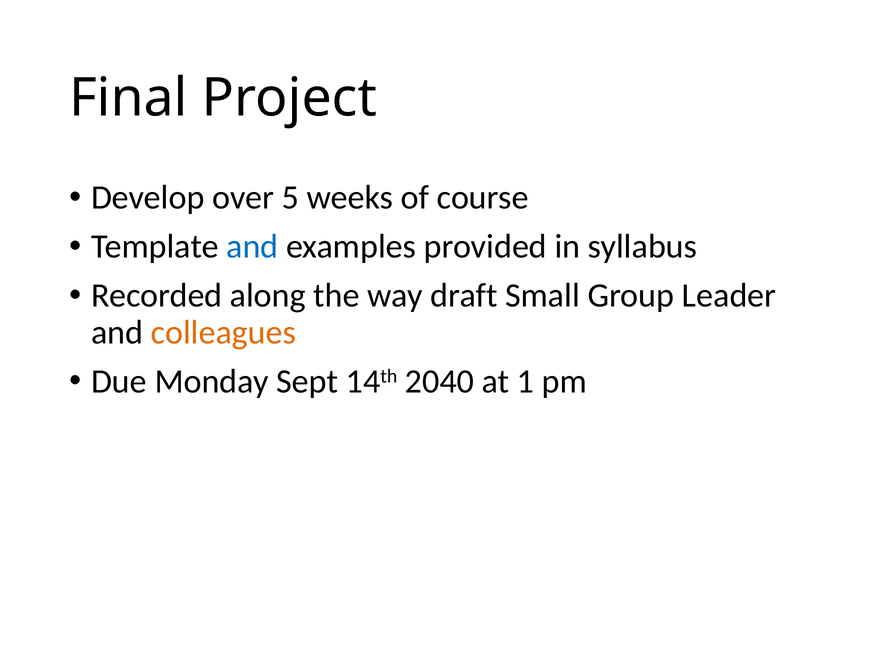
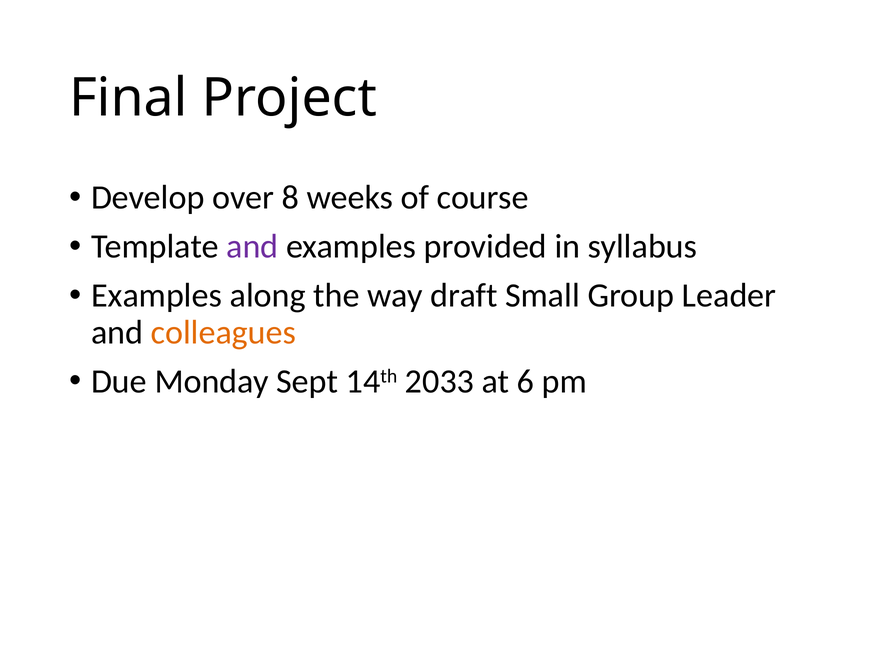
5: 5 -> 8
and at (252, 247) colour: blue -> purple
Recorded at (157, 296): Recorded -> Examples
2040: 2040 -> 2033
1: 1 -> 6
